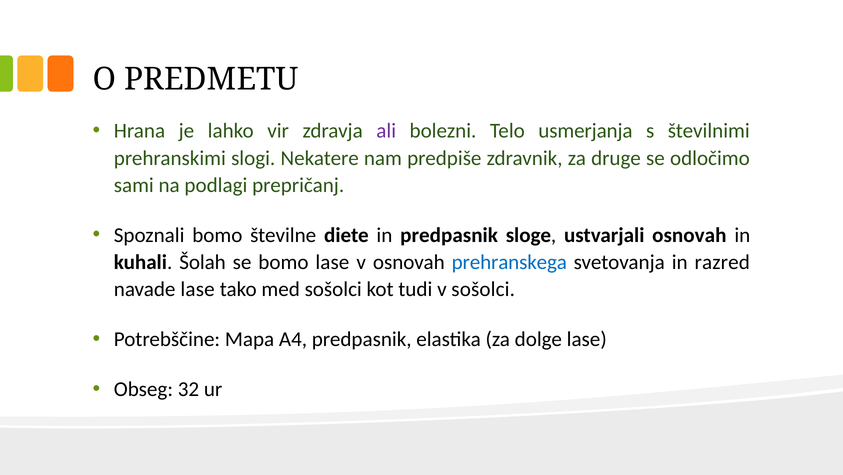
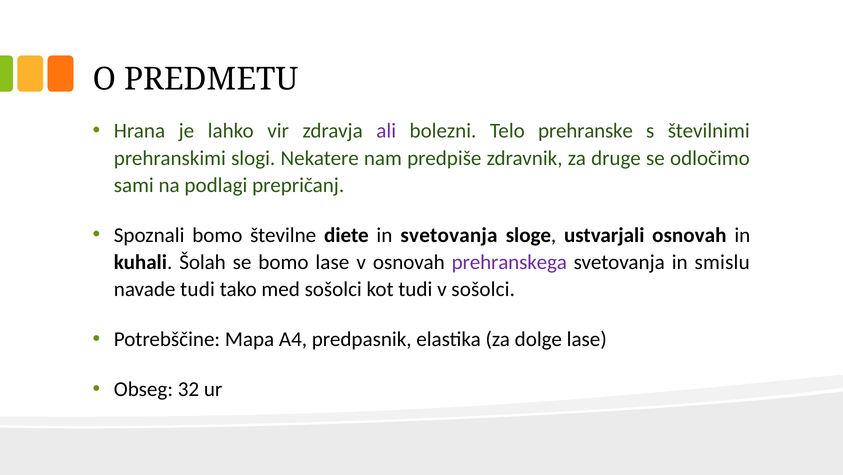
usmerjanja: usmerjanja -> prehranske
in predpasnik: predpasnik -> svetovanja
prehranskega colour: blue -> purple
razred: razred -> smislu
navade lase: lase -> tudi
